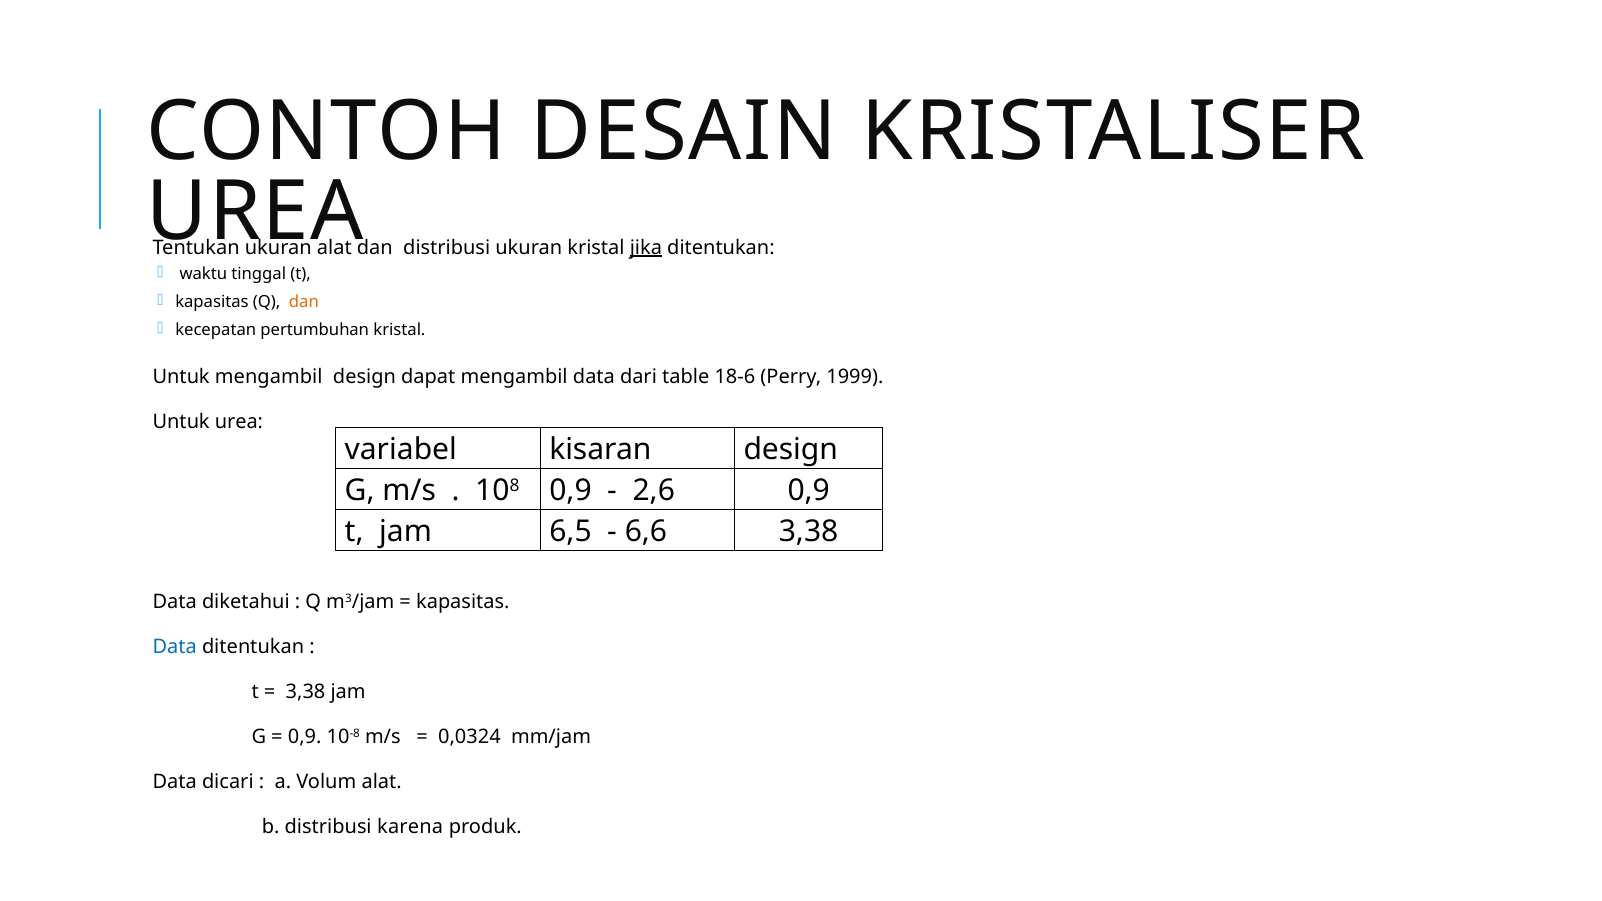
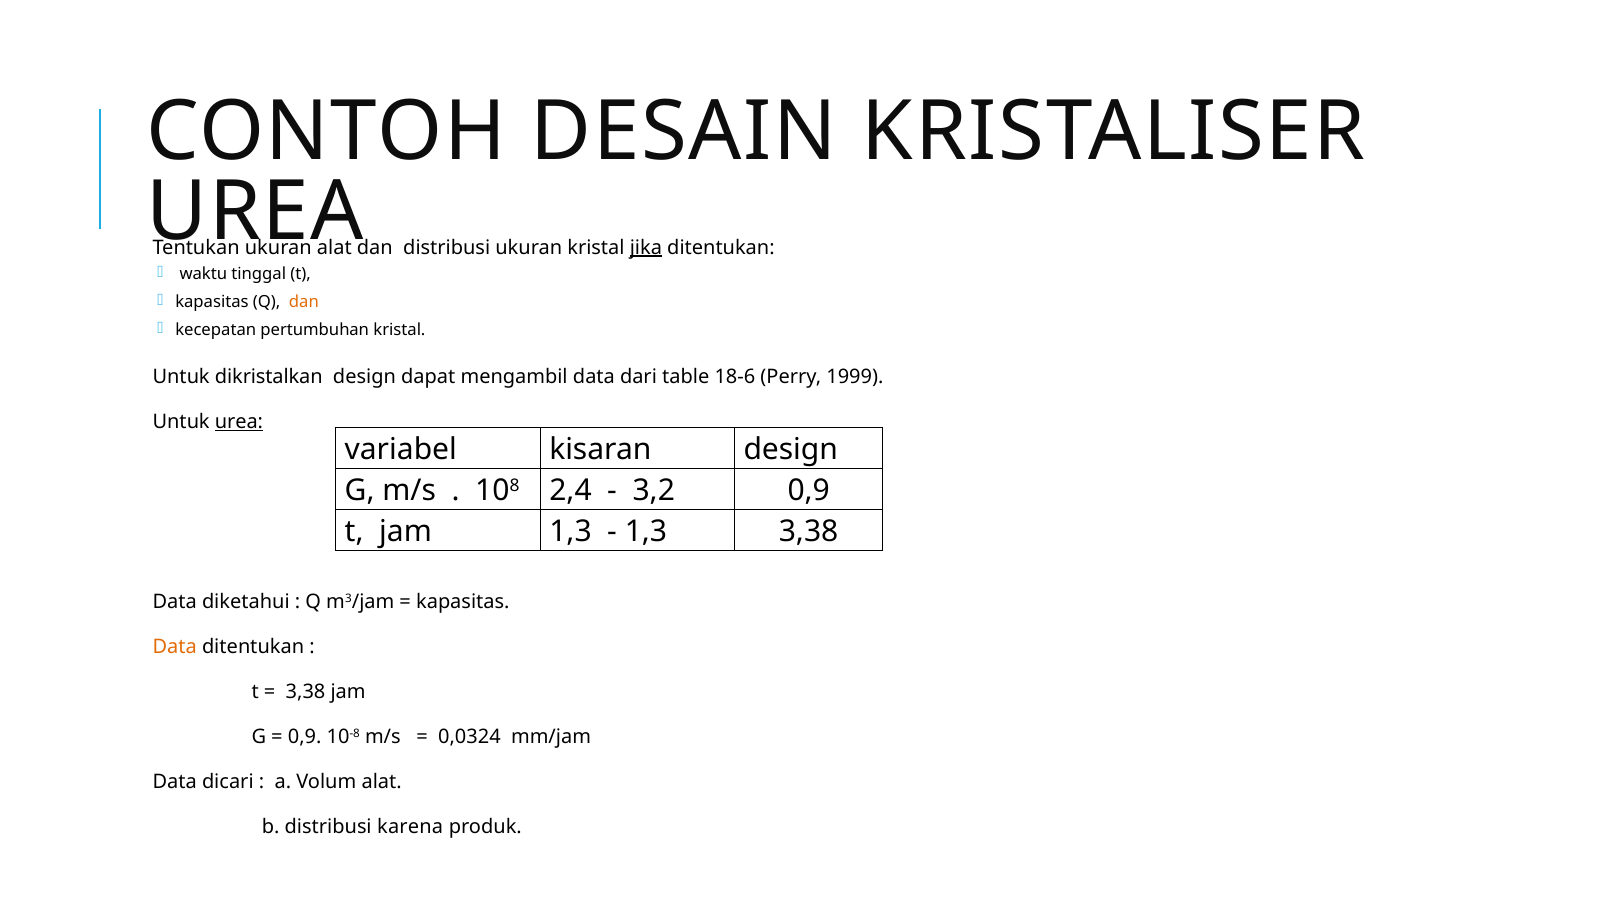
Untuk mengambil: mengambil -> dikristalkan
urea at (239, 422) underline: none -> present
108 0,9: 0,9 -> 2,4
2,6: 2,6 -> 3,2
jam 6,5: 6,5 -> 1,3
6,6 at (646, 532): 6,6 -> 1,3
Data at (175, 647) colour: blue -> orange
